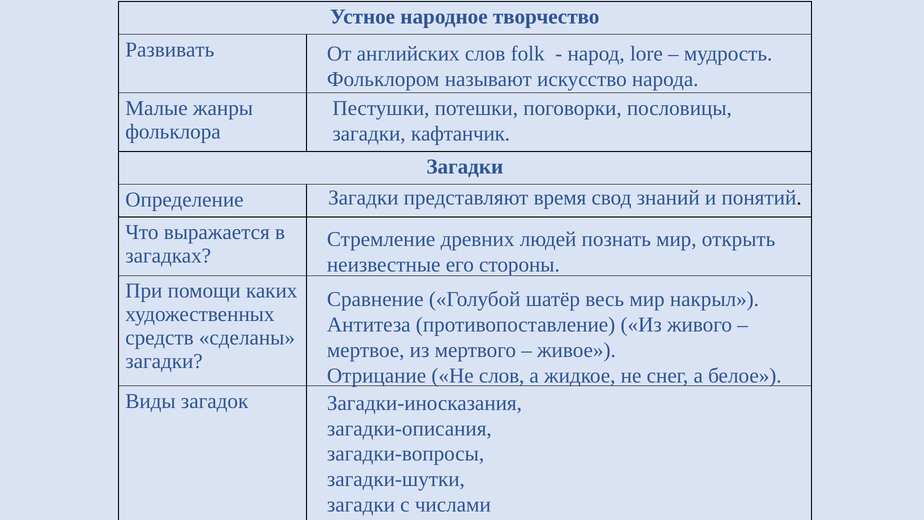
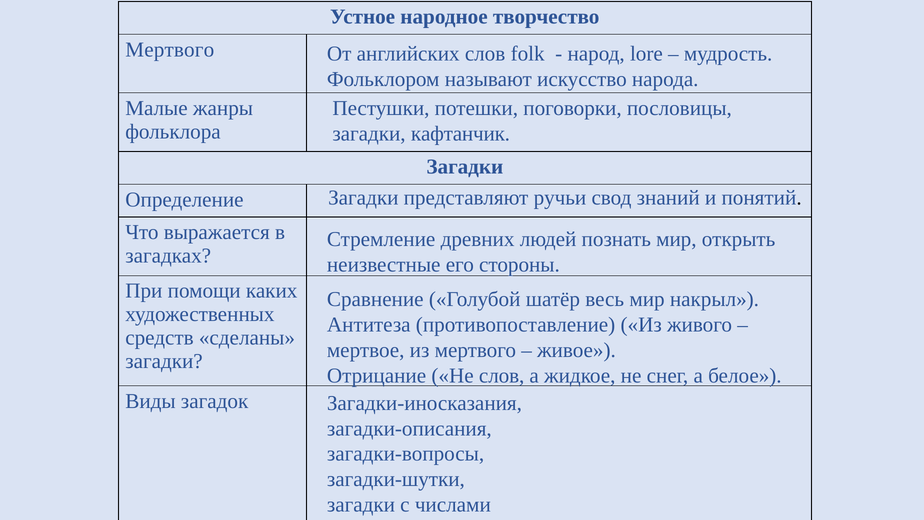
Развивать at (170, 49): Развивать -> Мертвого
время: время -> ручьи
